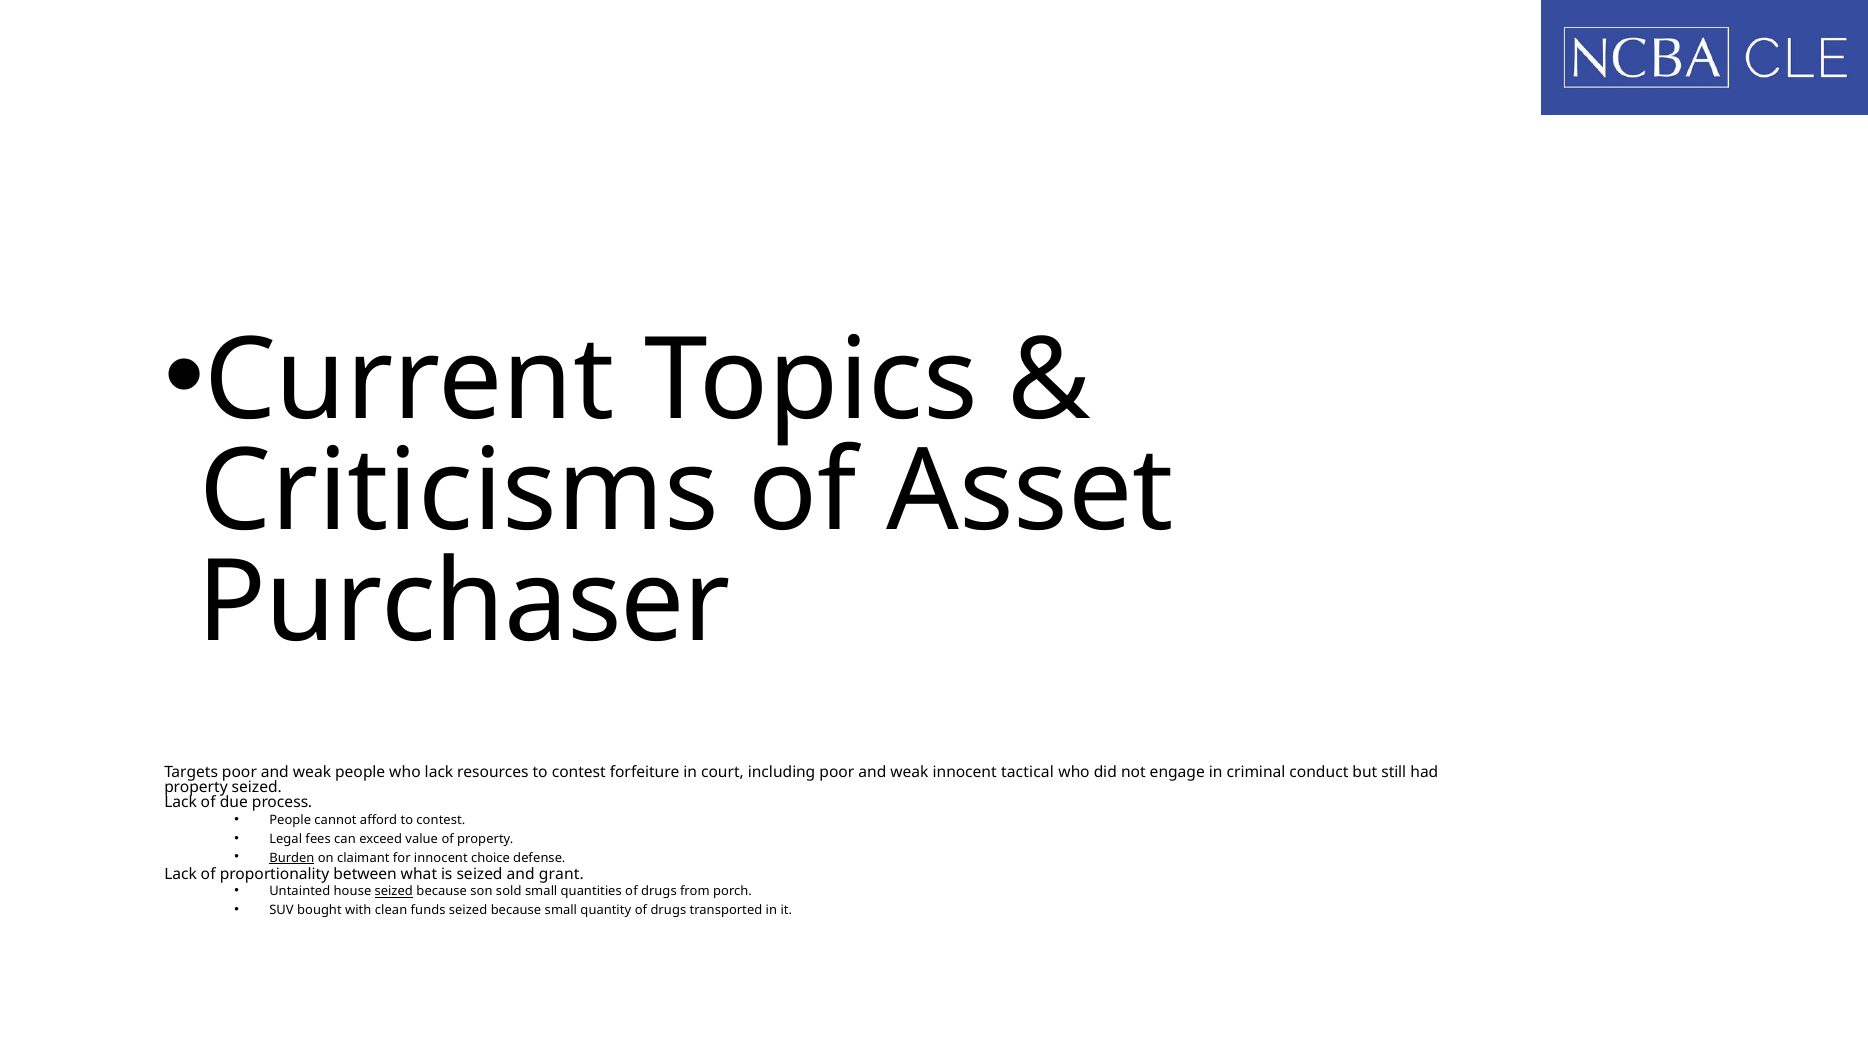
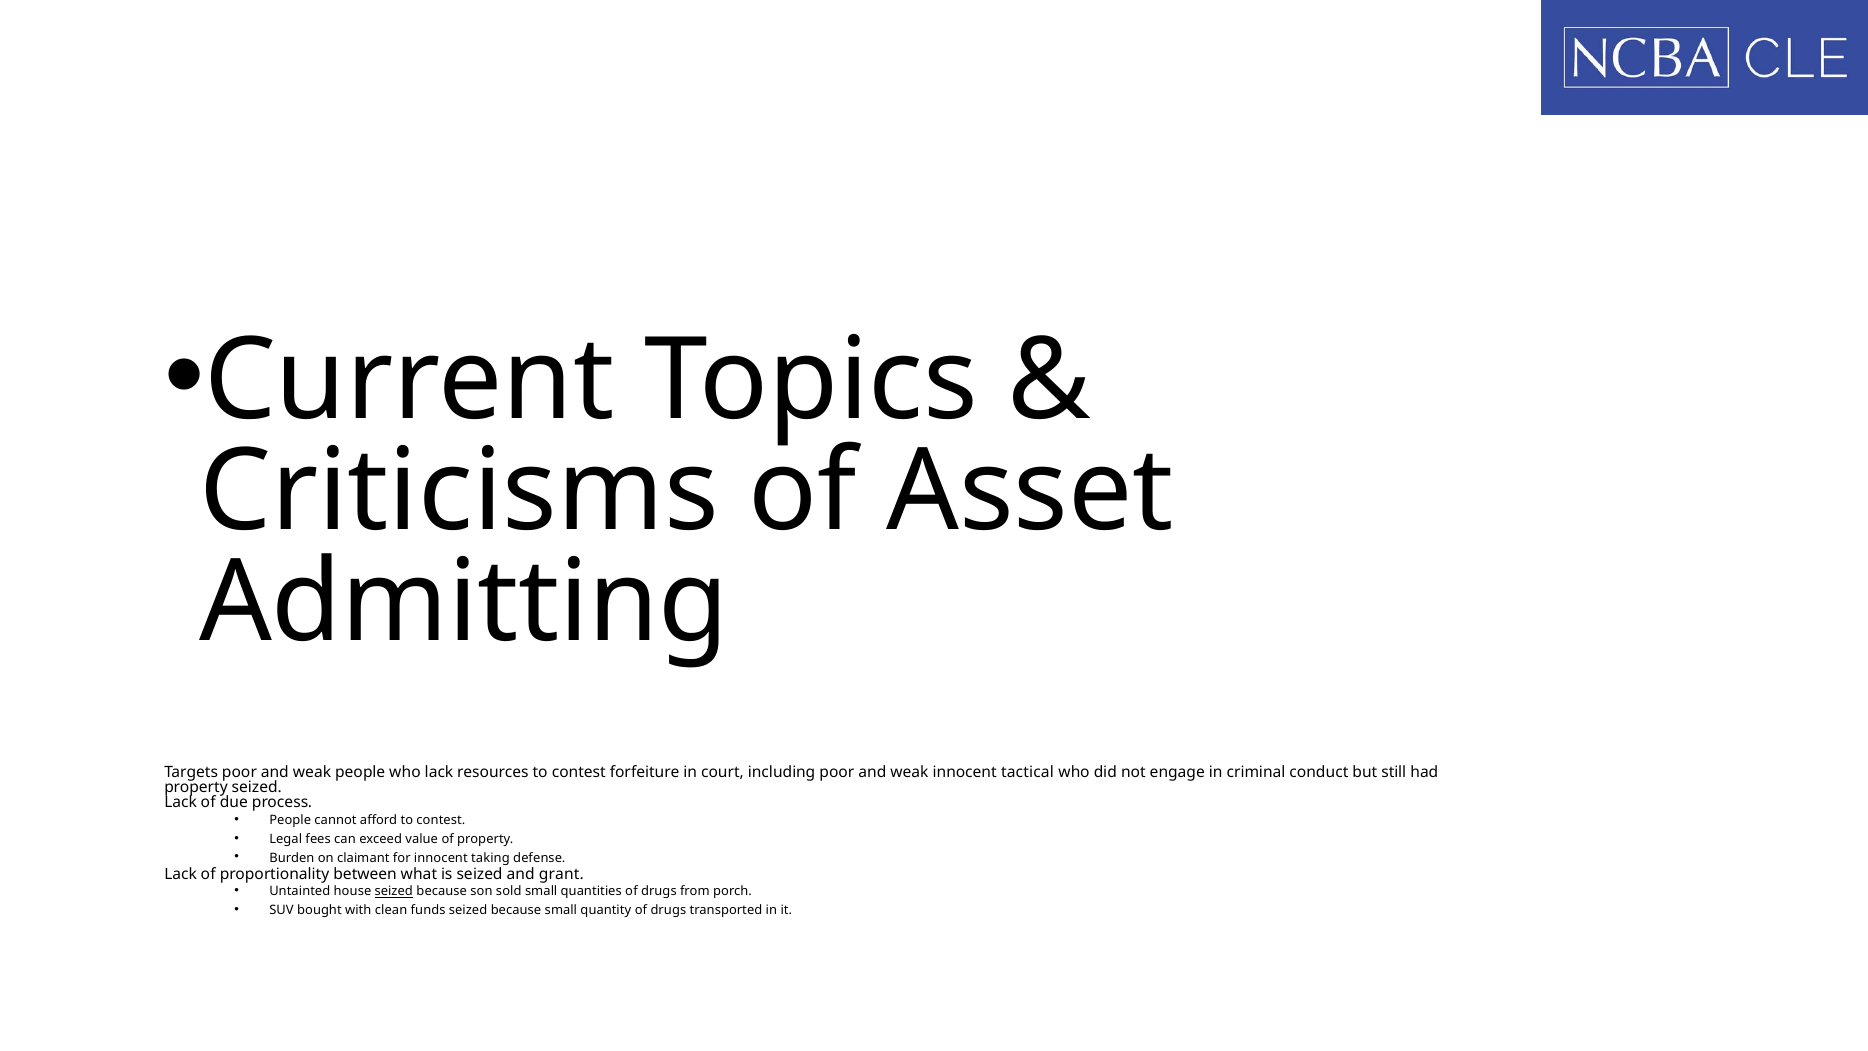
Purchaser: Purchaser -> Admitting
Burden underline: present -> none
choice: choice -> taking
